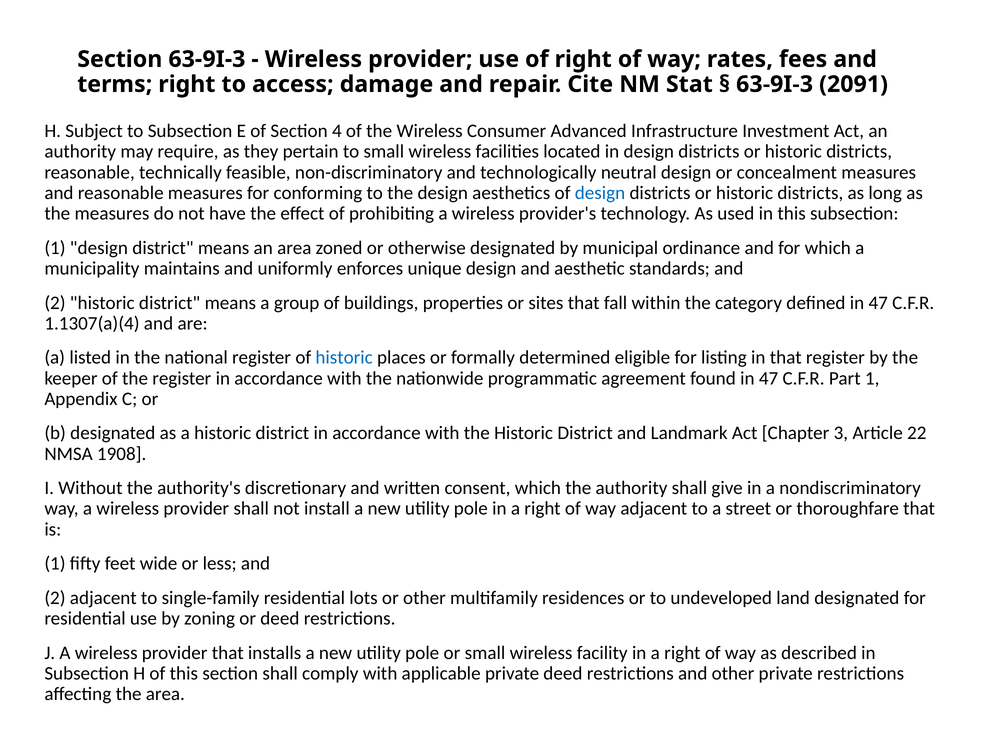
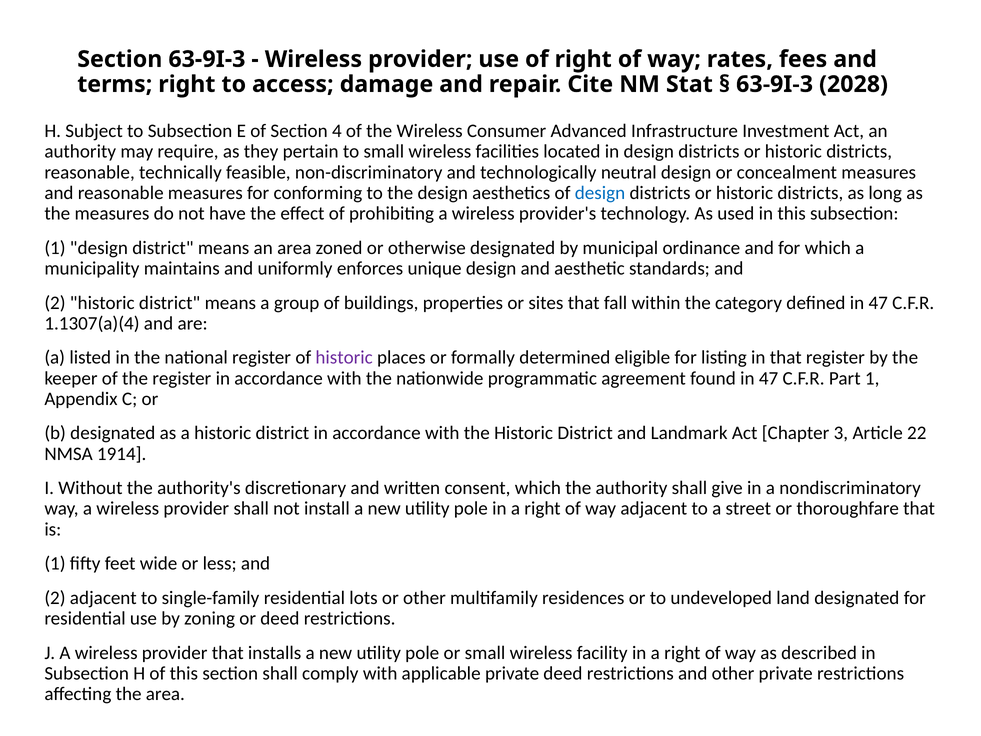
2091: 2091 -> 2028
historic at (344, 357) colour: blue -> purple
1908: 1908 -> 1914
